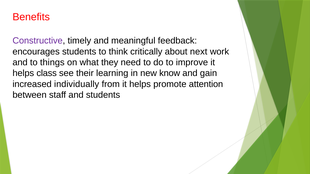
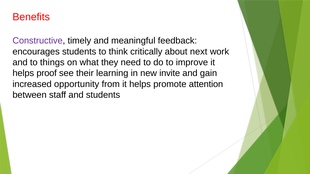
class: class -> proof
know: know -> invite
individually: individually -> opportunity
